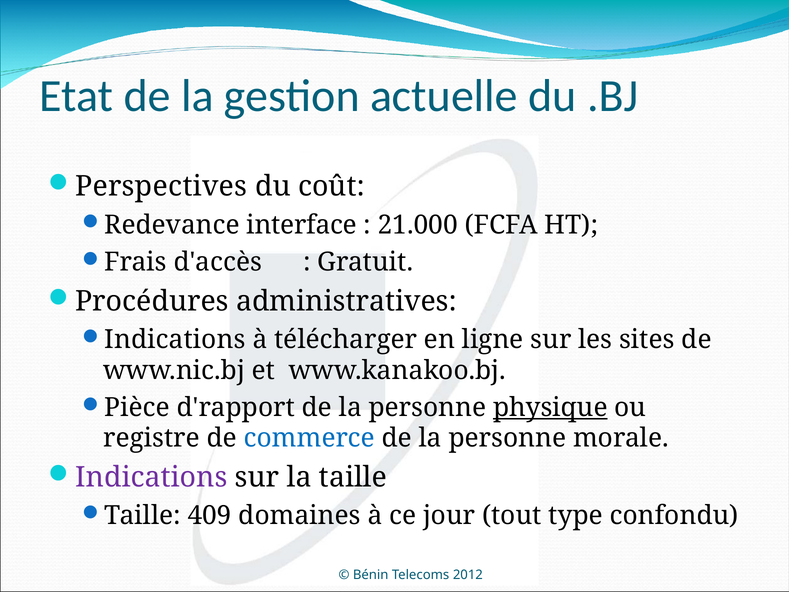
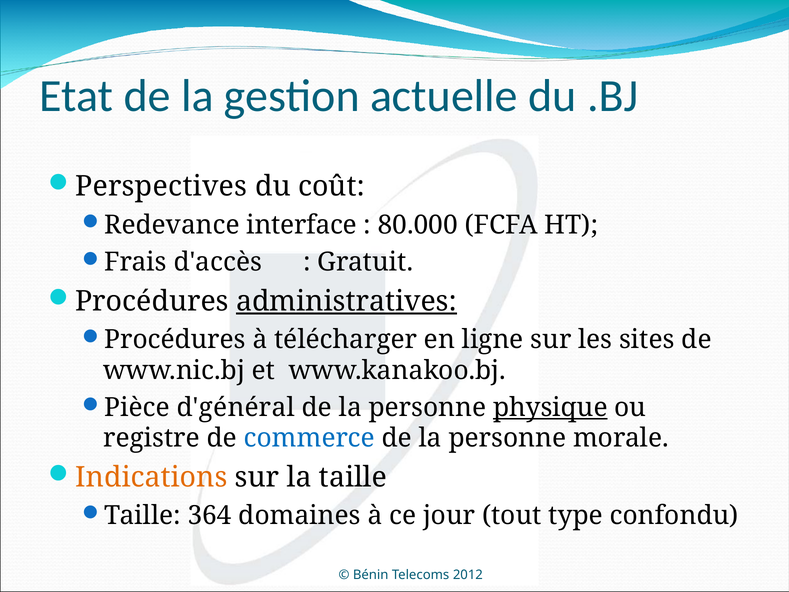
21.000: 21.000 -> 80.000
administratives underline: none -> present
Indications at (175, 340): Indications -> Procédures
d'rapport: d'rapport -> d'général
Indications at (151, 477) colour: purple -> orange
409: 409 -> 364
